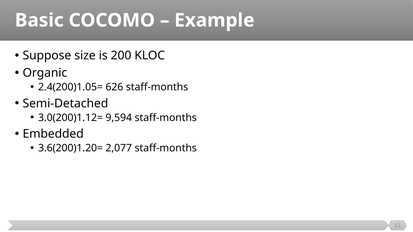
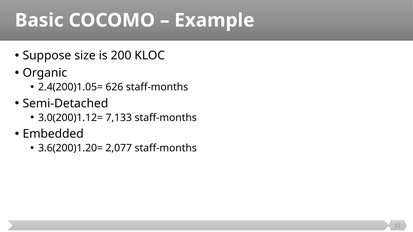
9,594: 9,594 -> 7,133
